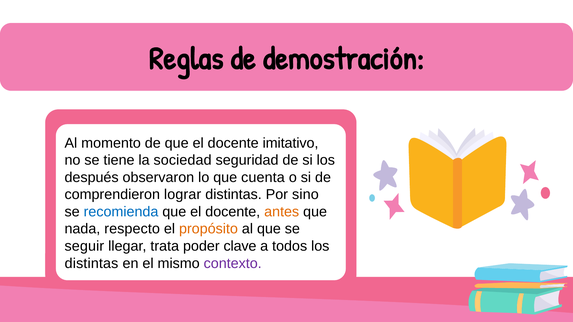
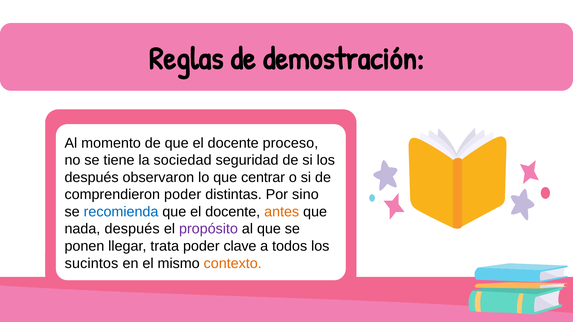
imitativo: imitativo -> proceso
cuenta: cuenta -> centrar
comprendieron lograr: lograr -> poder
nada respecto: respecto -> después
propósito colour: orange -> purple
seguir: seguir -> ponen
distintas at (91, 264): distintas -> sucintos
contexto colour: purple -> orange
